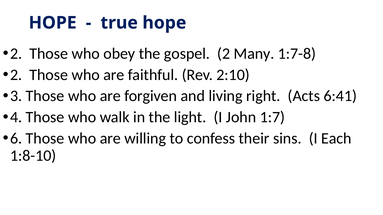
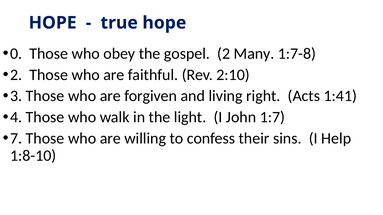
2 at (16, 54): 2 -> 0
6:41: 6:41 -> 1:41
6: 6 -> 7
Each: Each -> Help
